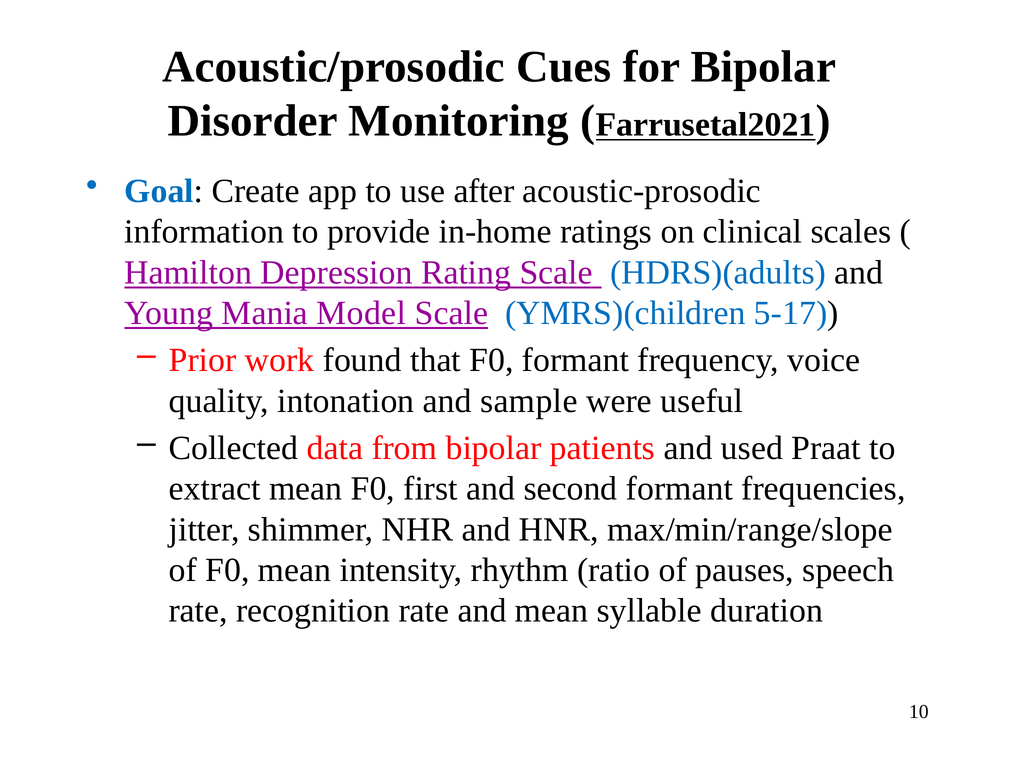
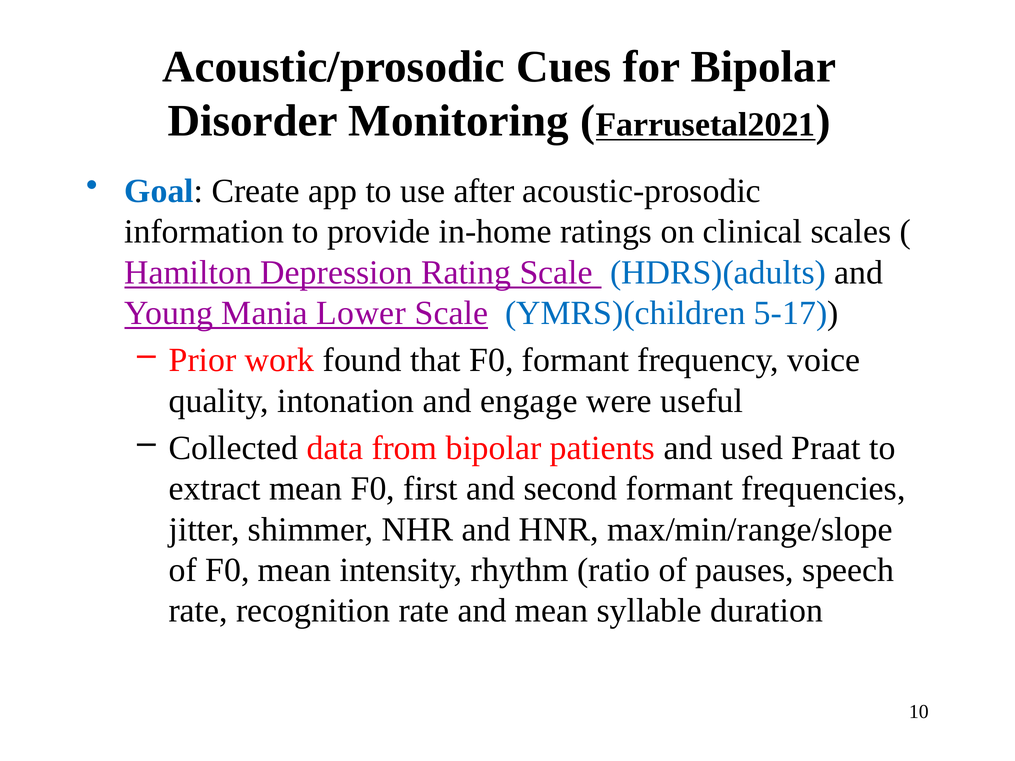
Model: Model -> Lower
sample: sample -> engage
